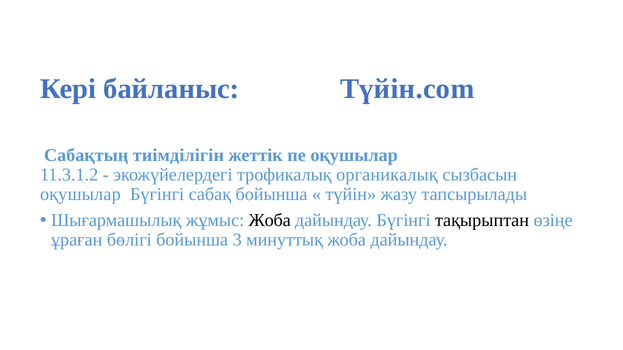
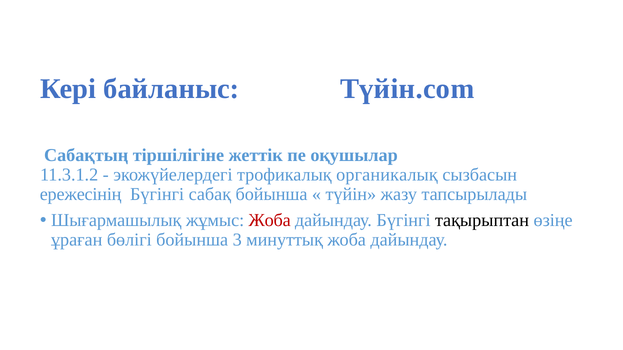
тиімділігін: тиімділігін -> тіршілігіне
оқушылар at (80, 194): оқушылар -> ережесінің
Жоба at (270, 220) colour: black -> red
